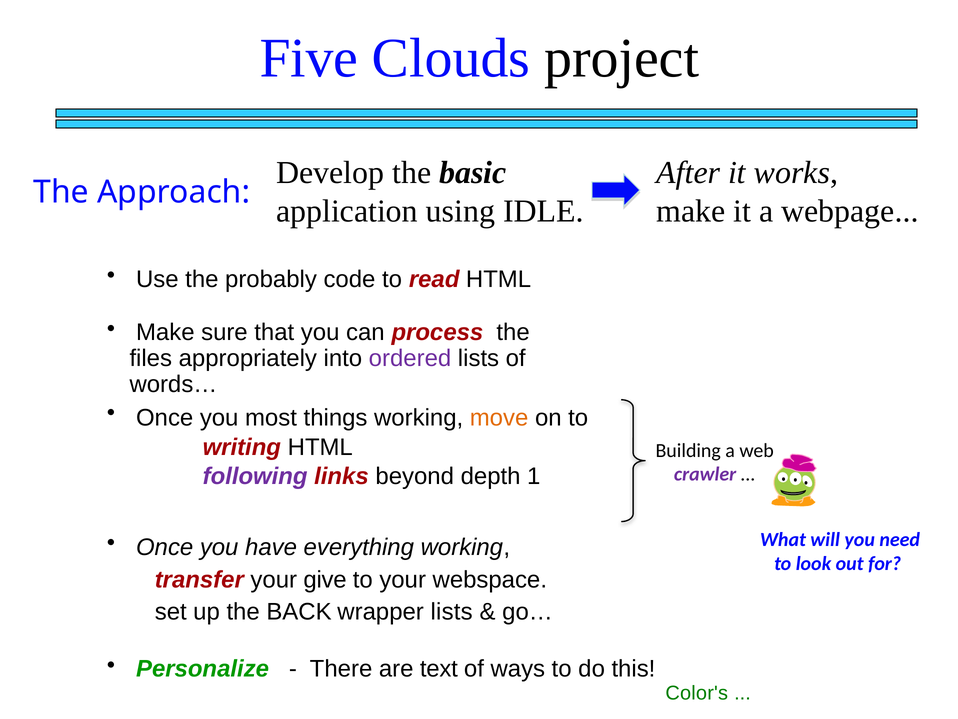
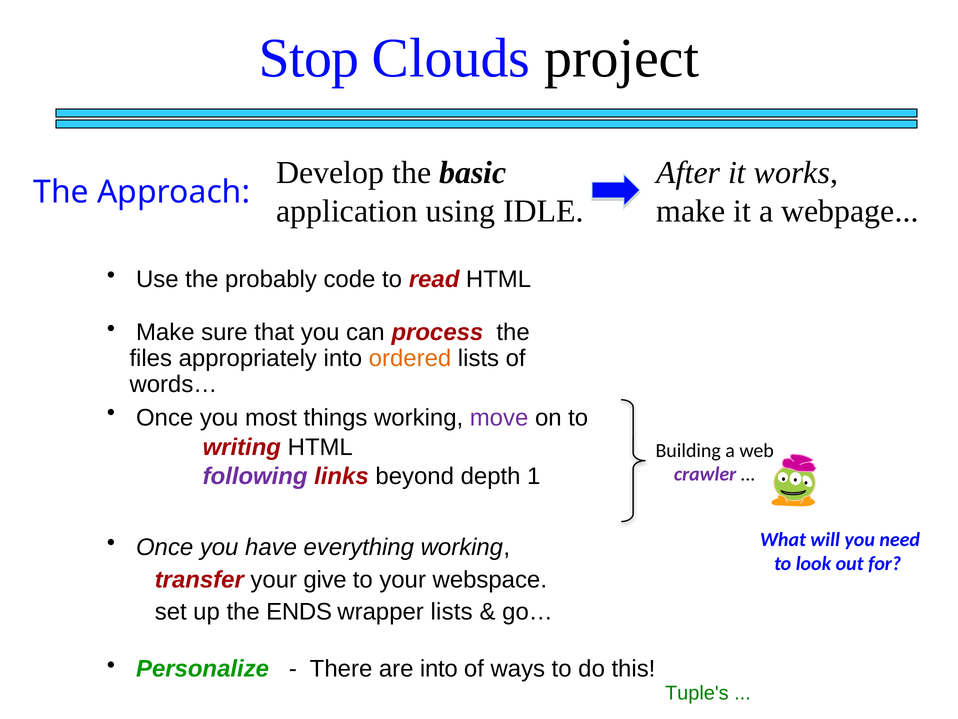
Five: Five -> Stop
ordered colour: purple -> orange
move colour: orange -> purple
BACK: BACK -> ENDS
are text: text -> into
Color's: Color's -> Tuple's
